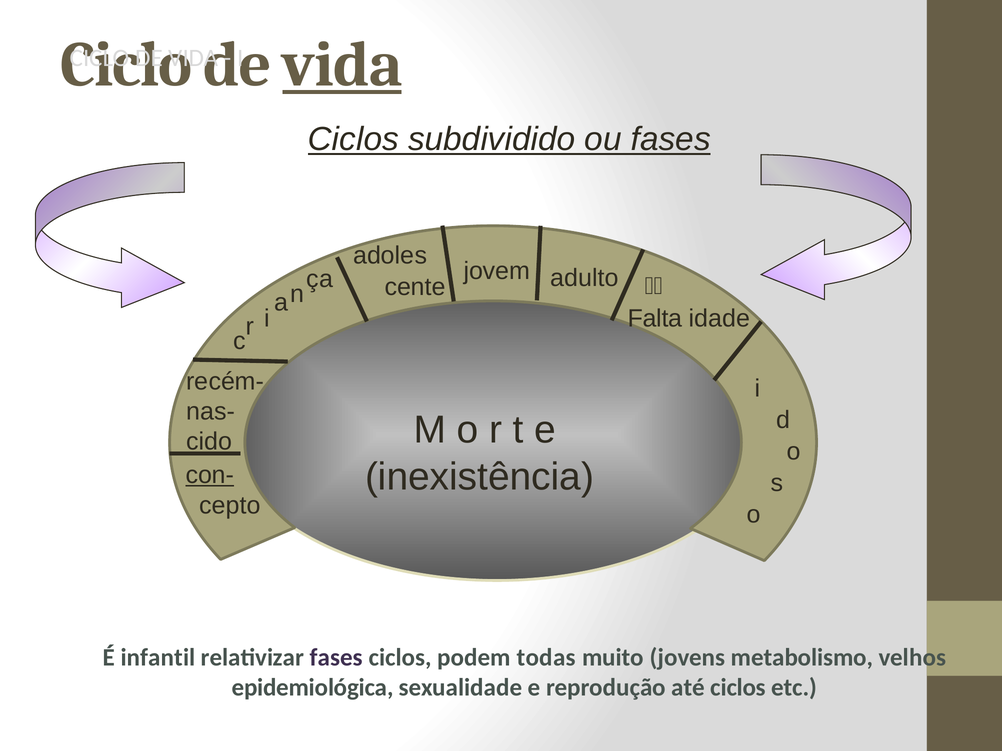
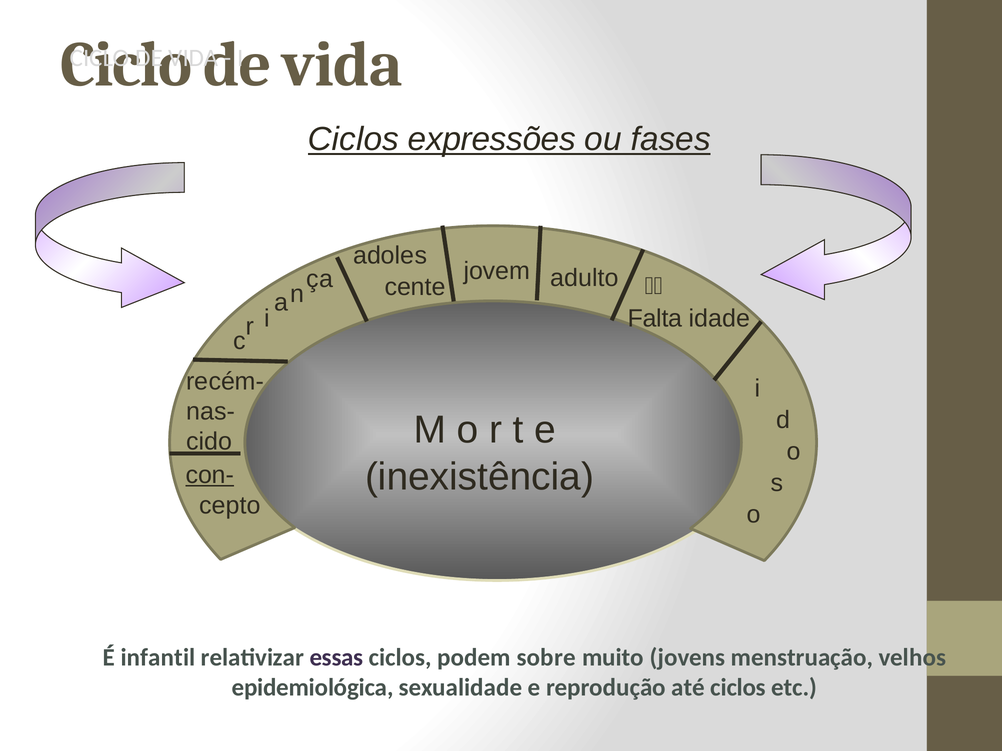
vida at (342, 65) underline: present -> none
subdividido: subdividido -> expressões
relativizar fases: fases -> essas
todas: todas -> sobre
metabolismo: metabolismo -> menstruação
